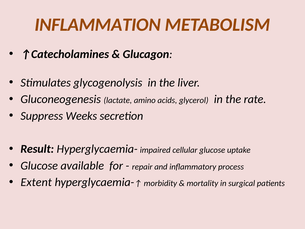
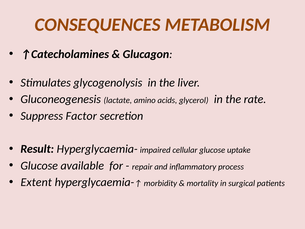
INFLAMMATION: INFLAMMATION -> CONSEQUENCES
Weeks: Weeks -> Factor
